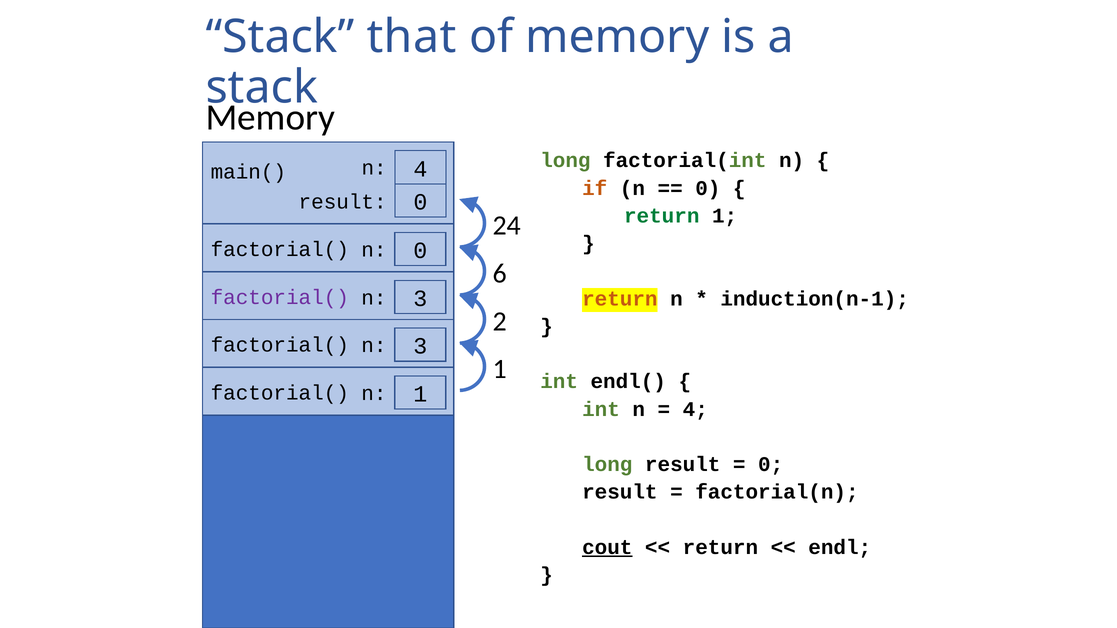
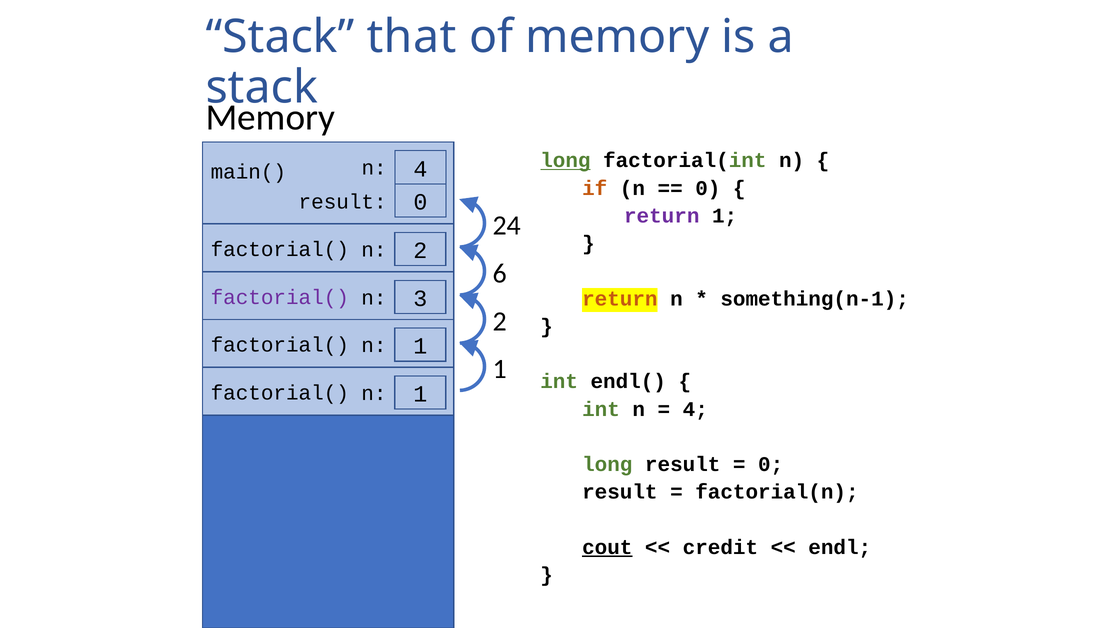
long at (565, 161) underline: none -> present
return at (662, 216) colour: green -> purple
factorial( 0: 0 -> 2
induction(n-1: induction(n-1 -> something(n-1
3 at (420, 346): 3 -> 1
return at (720, 548): return -> credit
